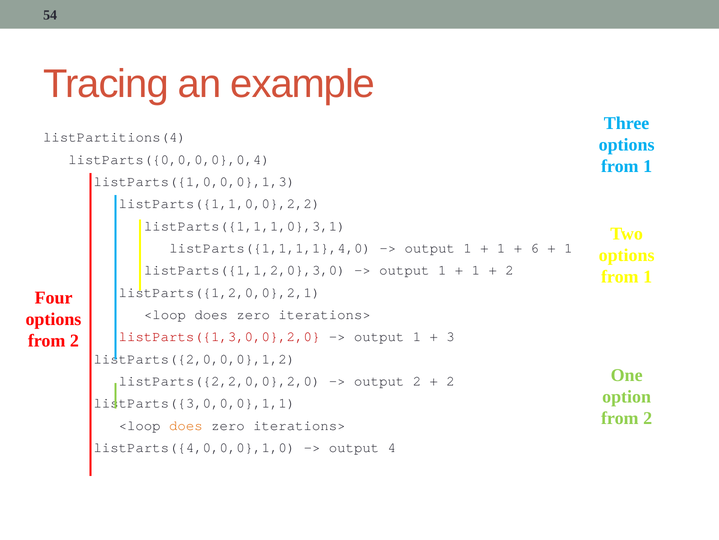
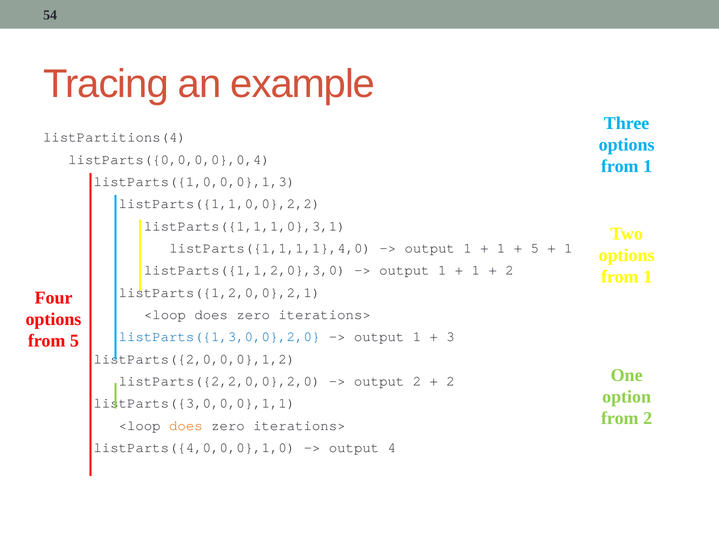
6 at (535, 248): 6 -> 5
listParts({1,3,0,0},2,0 colour: red -> blue
2 at (74, 341): 2 -> 5
